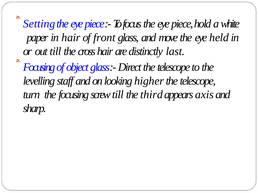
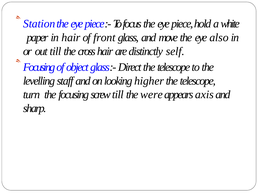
Setting: Setting -> Station
held: held -> also
last: last -> self
third: third -> were
